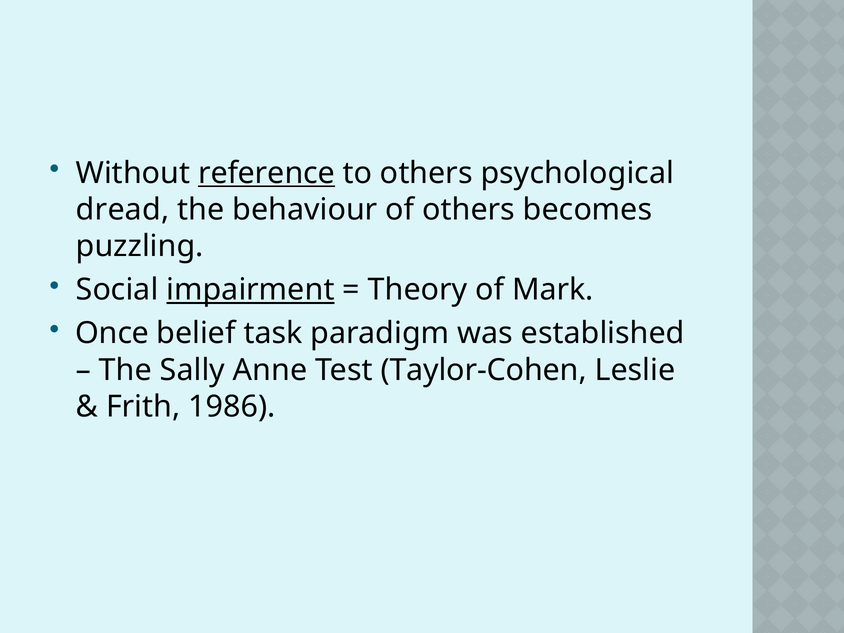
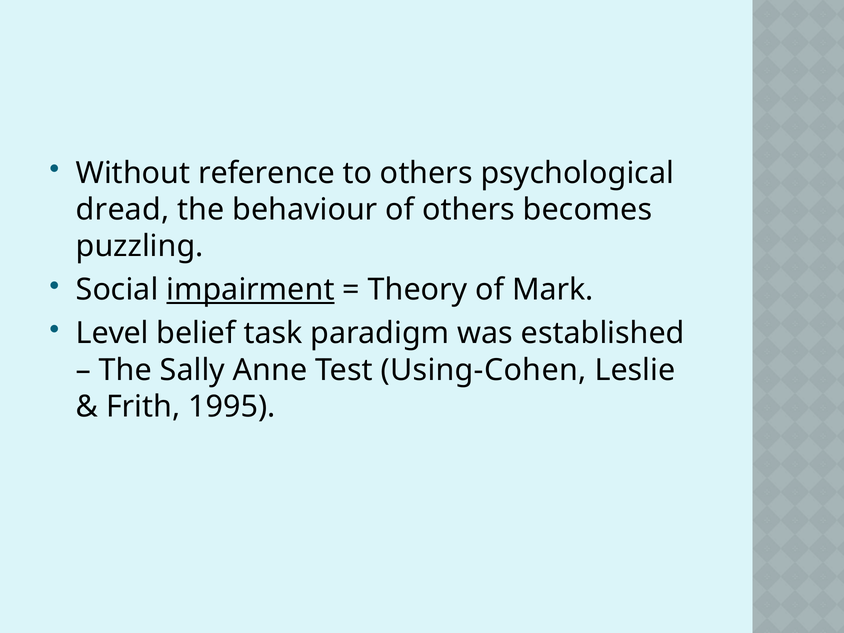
reference underline: present -> none
Once: Once -> Level
Taylor-Cohen: Taylor-Cohen -> Using-Cohen
1986: 1986 -> 1995
